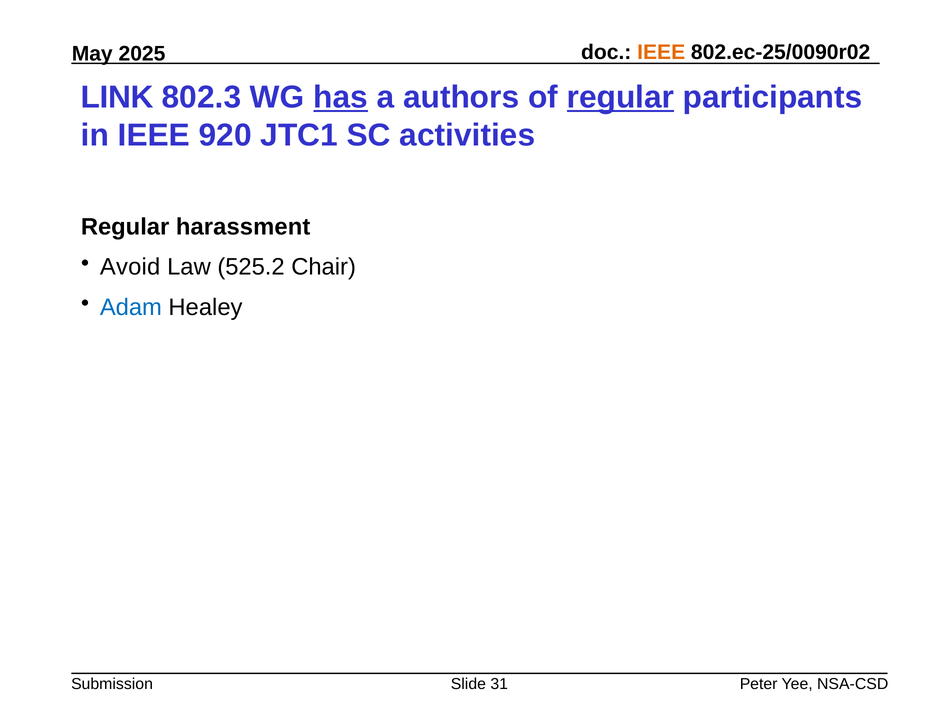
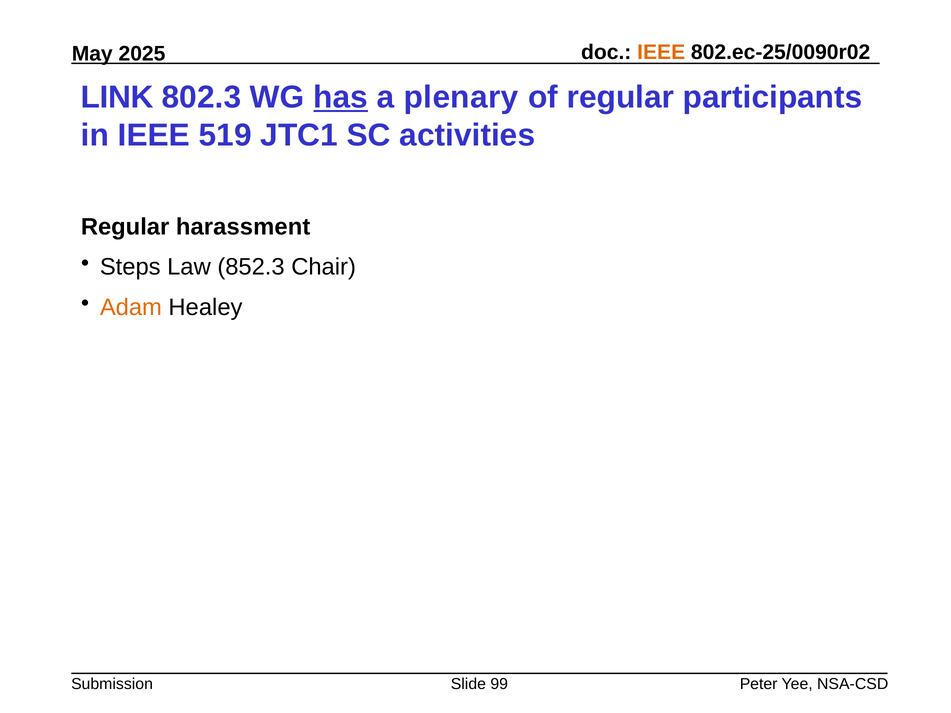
authors: authors -> plenary
regular at (620, 97) underline: present -> none
920: 920 -> 519
Avoid: Avoid -> Steps
525.2: 525.2 -> 852.3
Adam colour: blue -> orange
31: 31 -> 99
